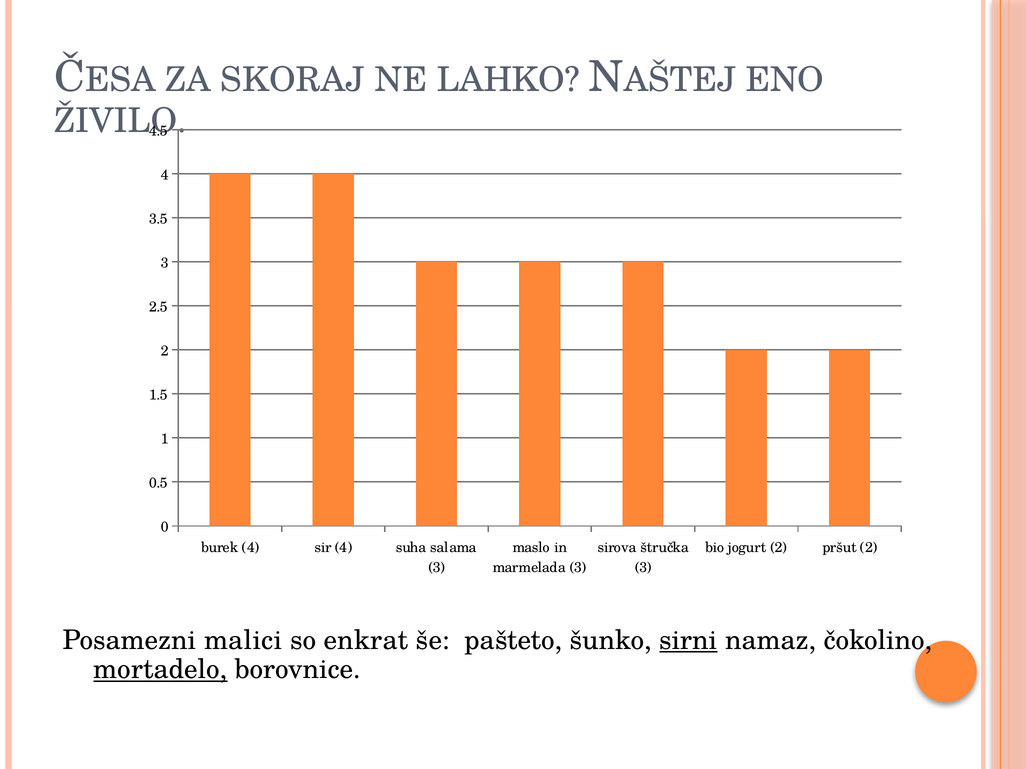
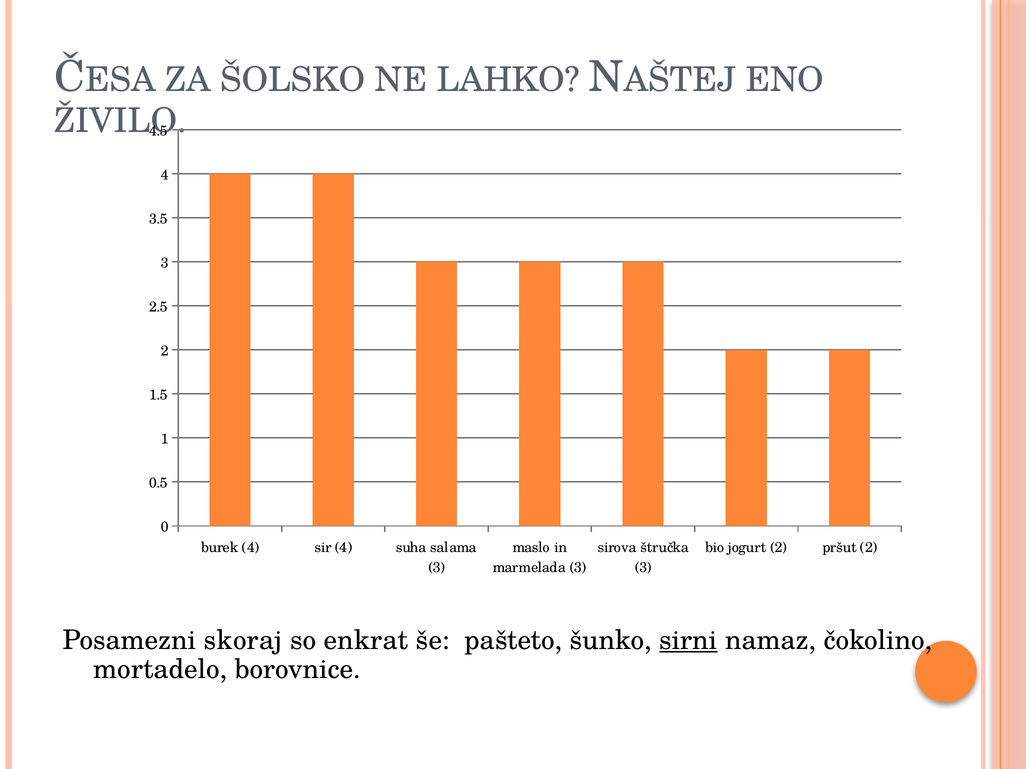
SKORAJ: SKORAJ -> ŠOLSKO
malici: malici -> skoraj
mortadelo underline: present -> none
